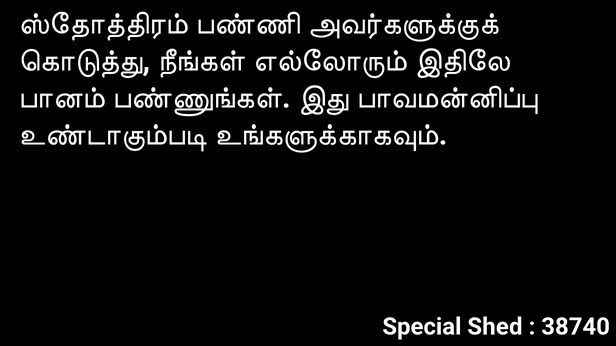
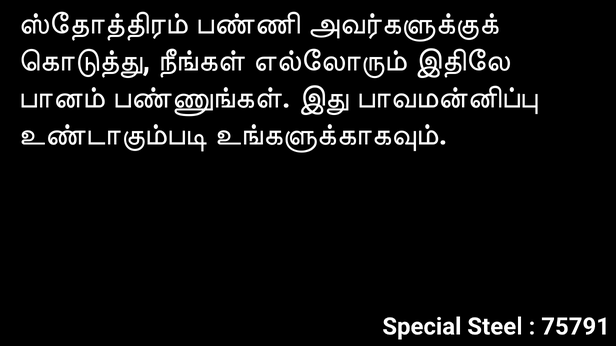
Shed: Shed -> Steel
38740: 38740 -> 75791
